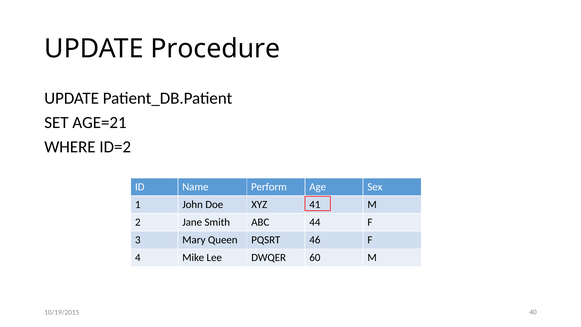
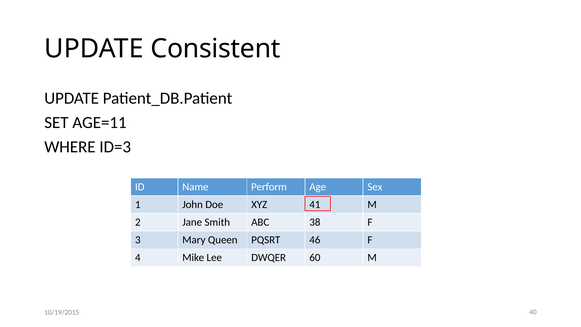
Procedure: Procedure -> Consistent
AGE=21: AGE=21 -> AGE=11
ID=2: ID=2 -> ID=3
44: 44 -> 38
